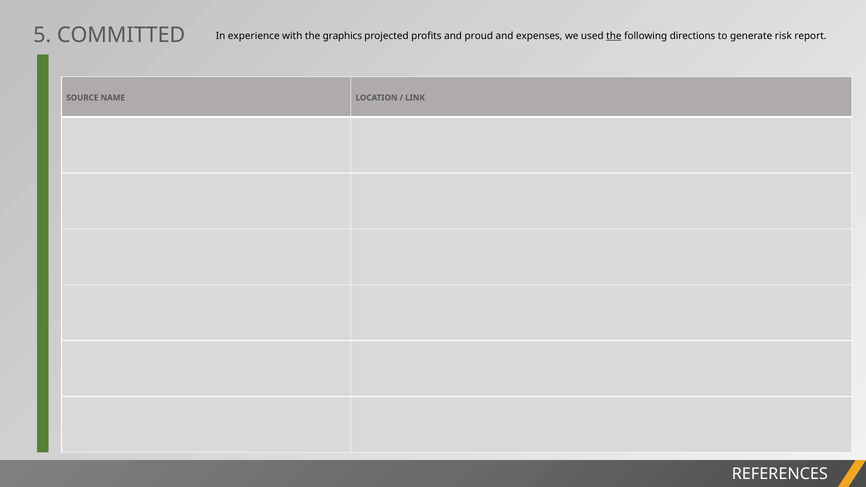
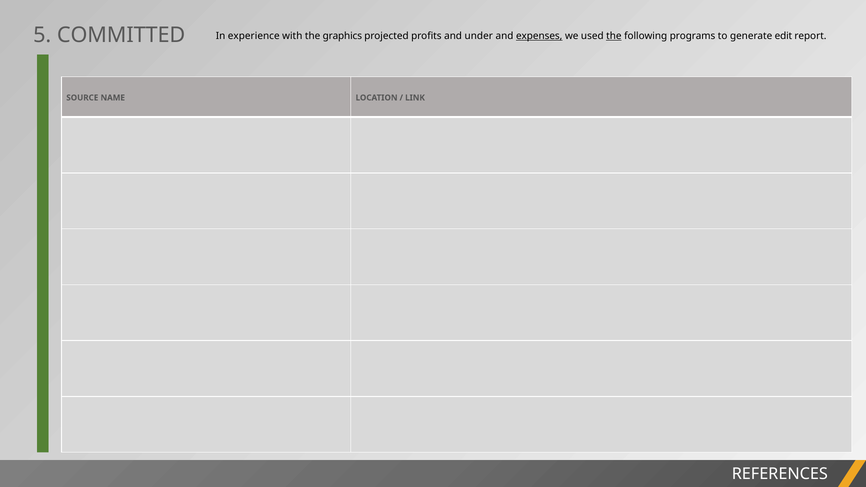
proud: proud -> under
expenses underline: none -> present
directions: directions -> programs
risk: risk -> edit
